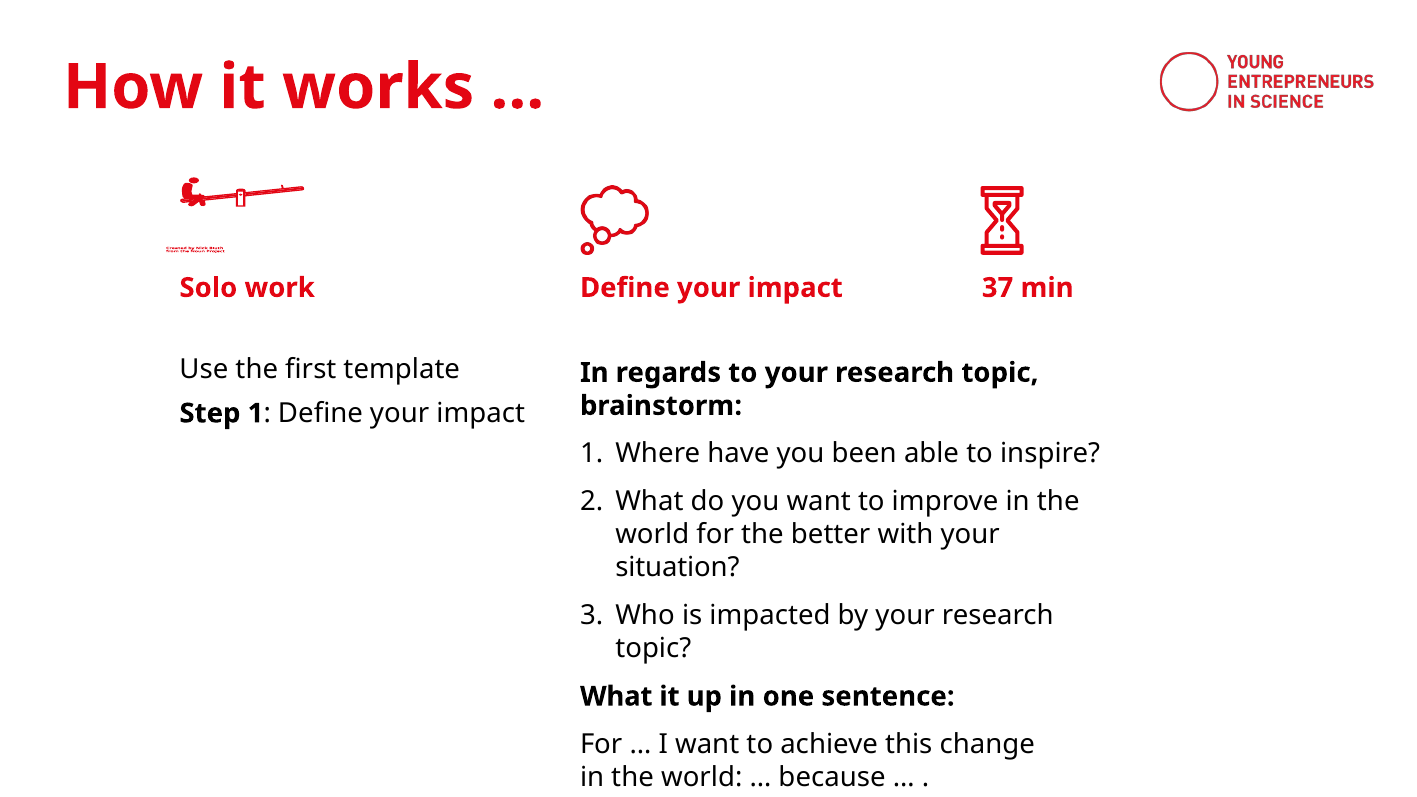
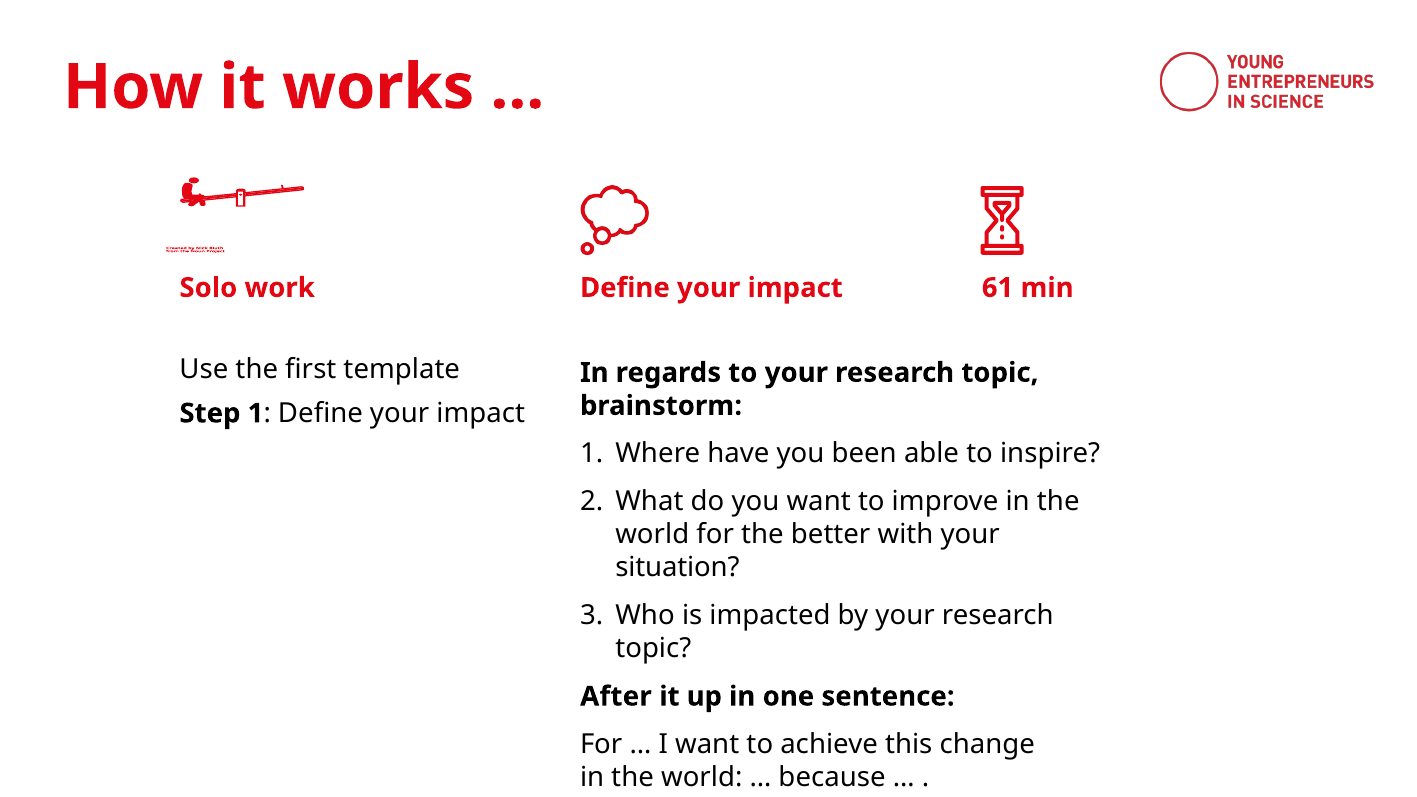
37: 37 -> 61
What at (616, 697): What -> After
